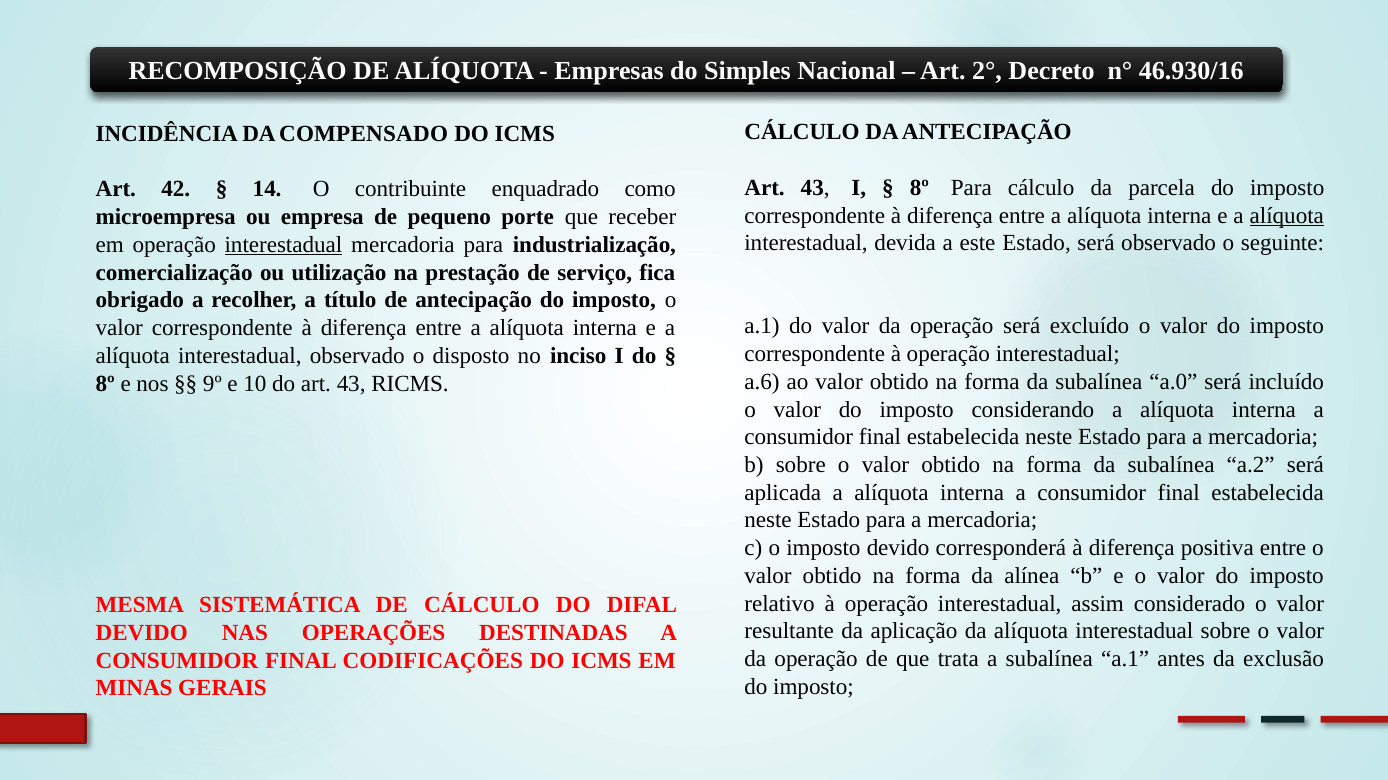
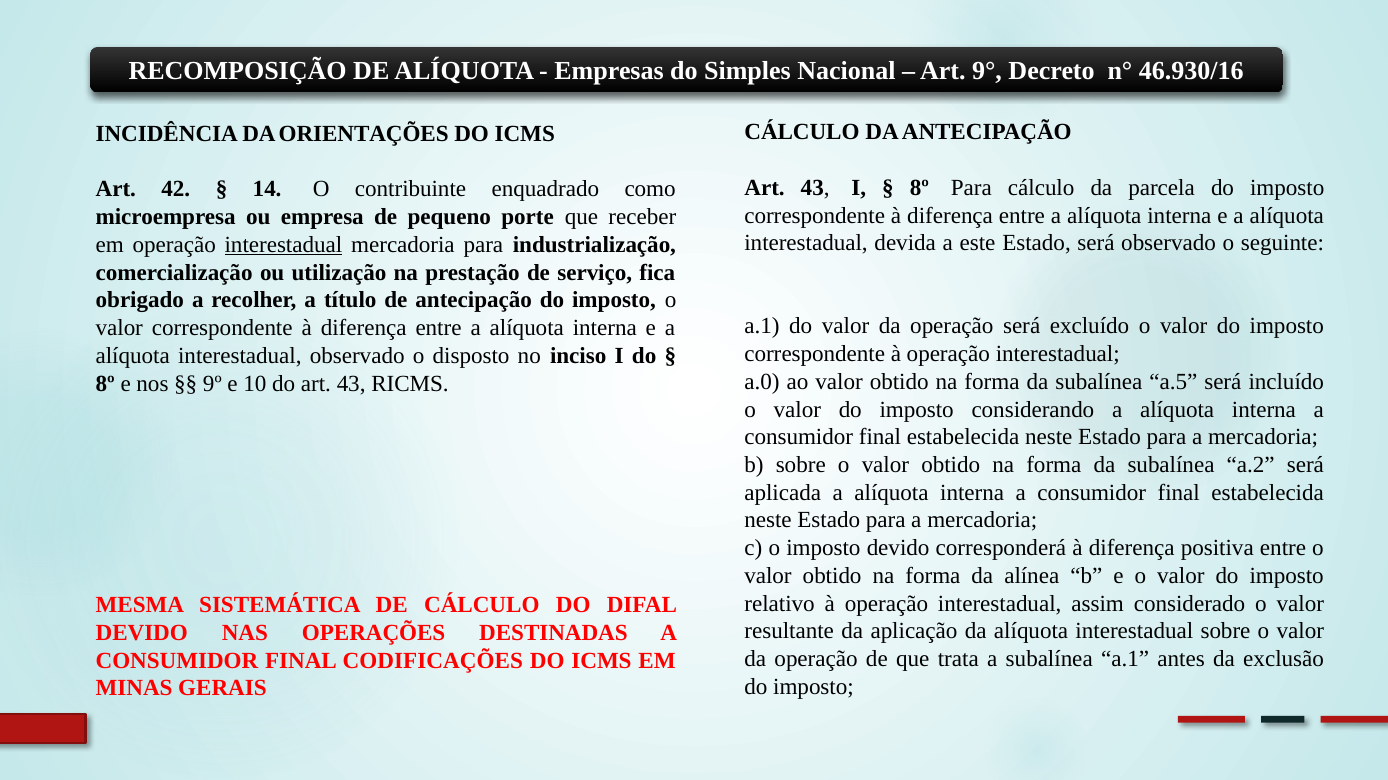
2°: 2° -> 9°
COMPENSADO: COMPENSADO -> ORIENTAÇÕES
alíquota at (1287, 216) underline: present -> none
a.6: a.6 -> a.0
a.0: a.0 -> a.5
